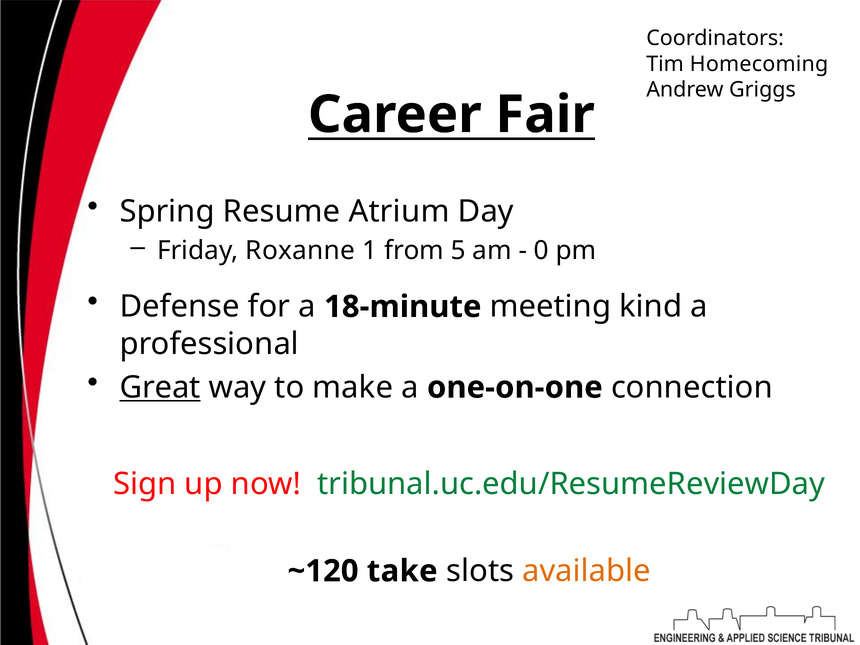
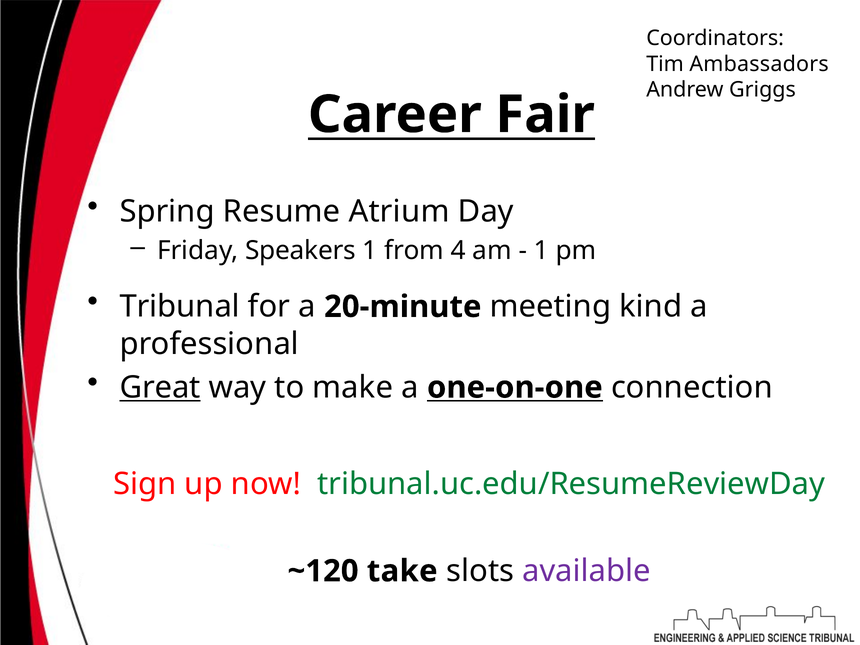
Homecoming: Homecoming -> Ambassadors
Roxanne: Roxanne -> Speakers
5: 5 -> 4
0 at (541, 251): 0 -> 1
Defense: Defense -> Tribunal
18-minute: 18-minute -> 20-minute
one-on-one underline: none -> present
available colour: orange -> purple
